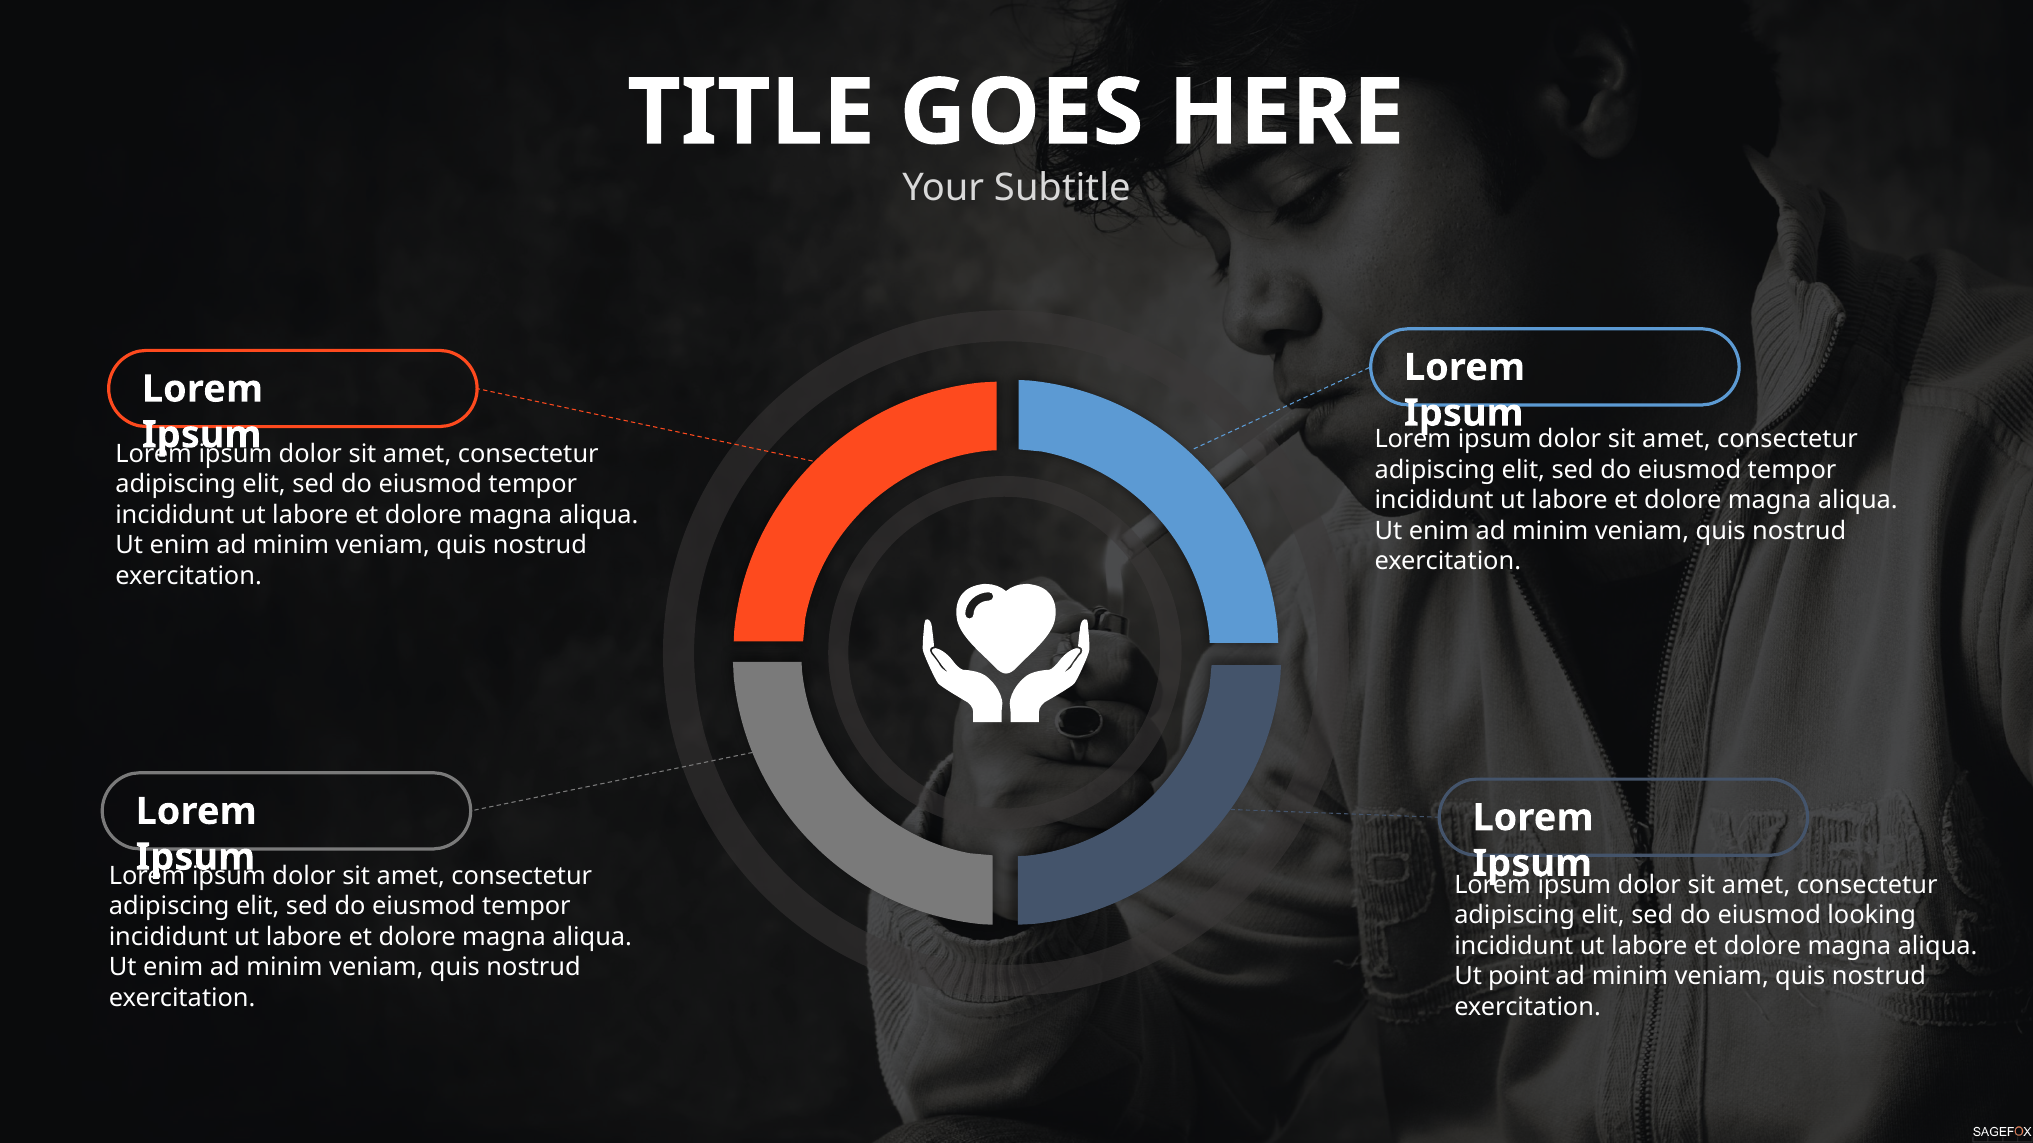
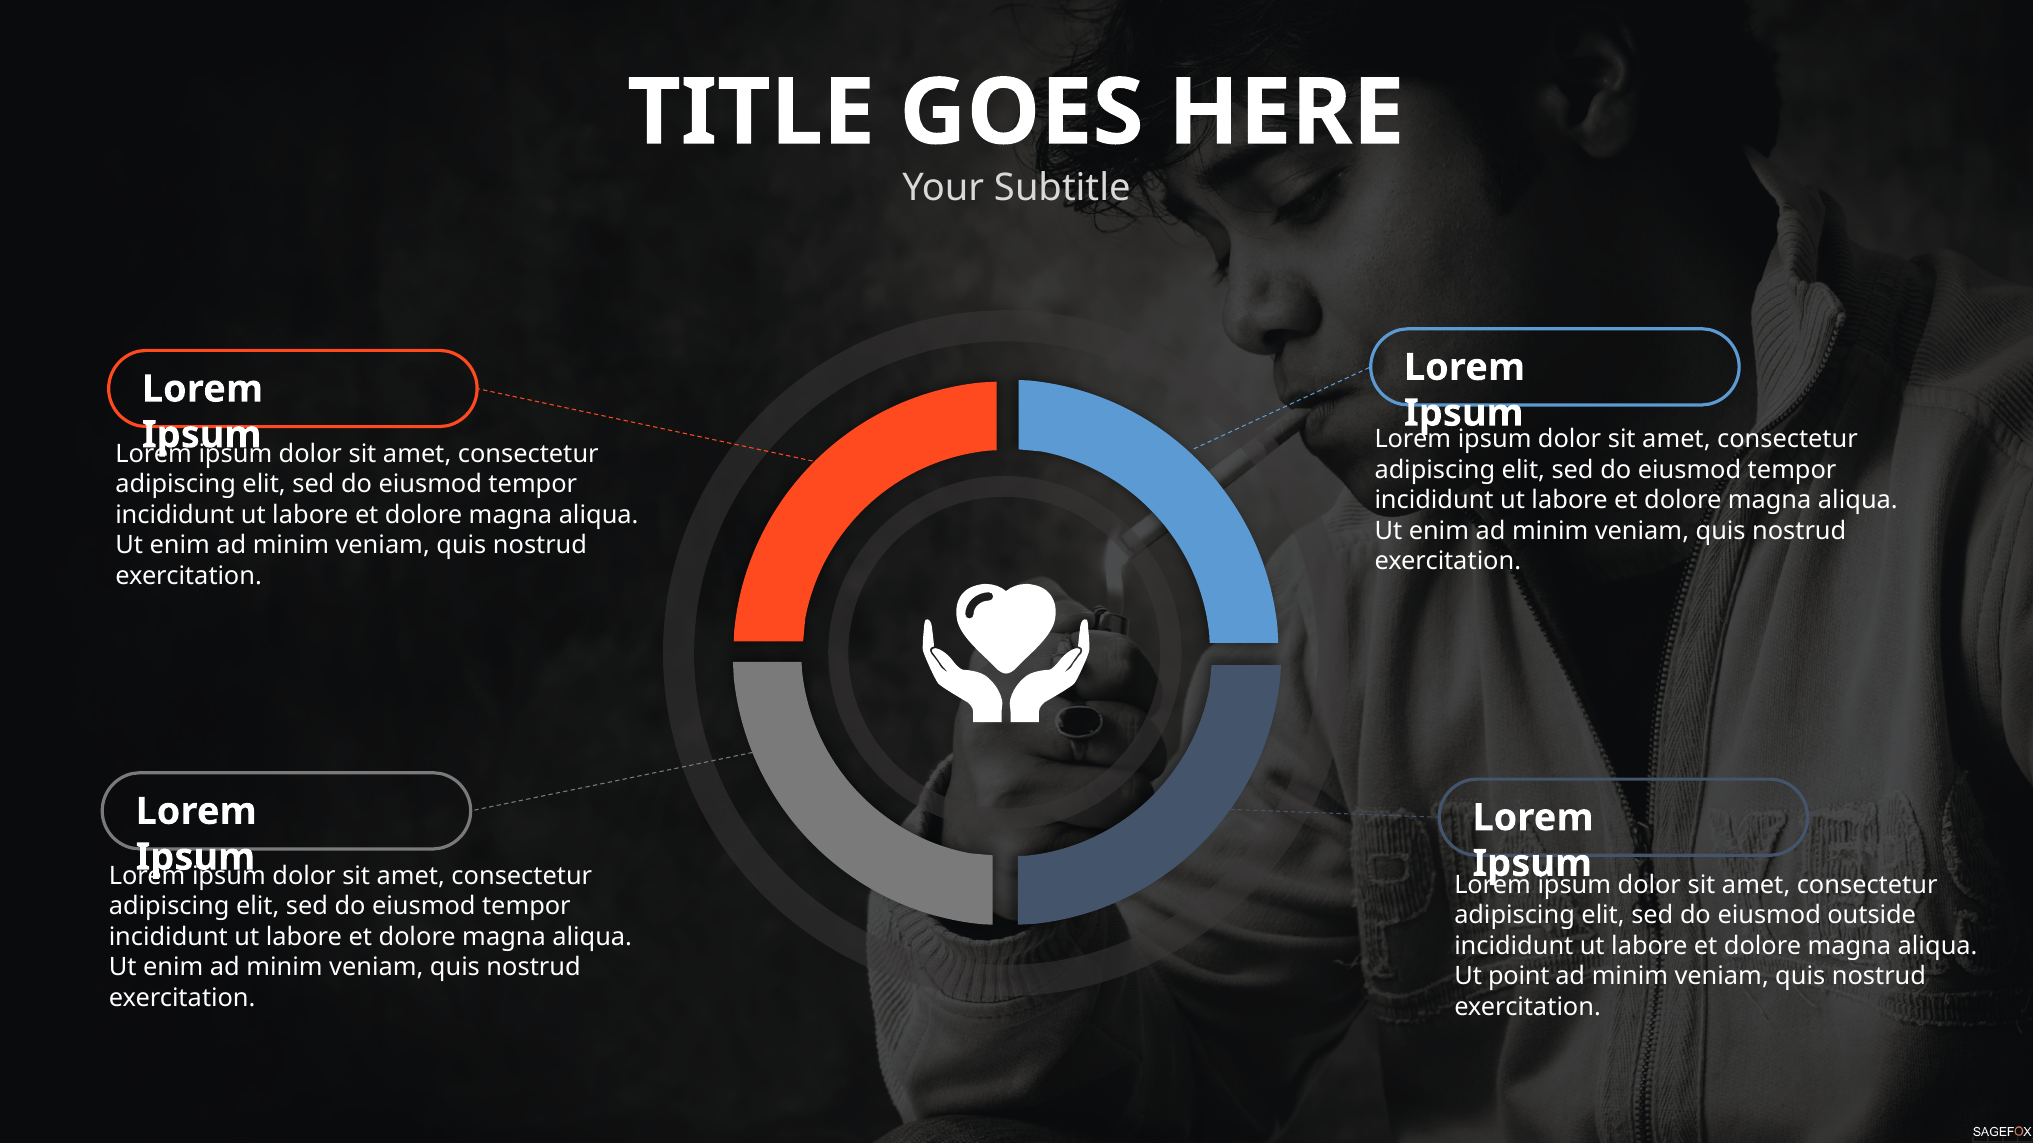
looking: looking -> outside
